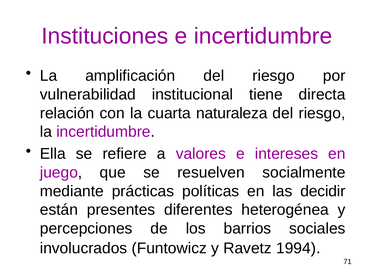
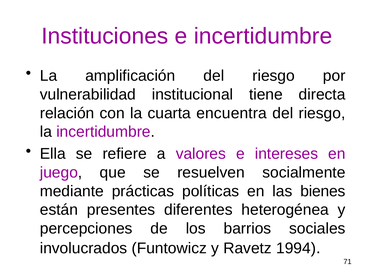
naturaleza: naturaleza -> encuentra
decidir: decidir -> bienes
